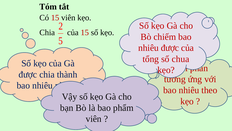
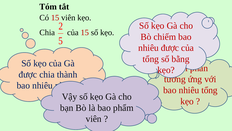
chua: chua -> bằng
nhiêu theo: theo -> tổng
